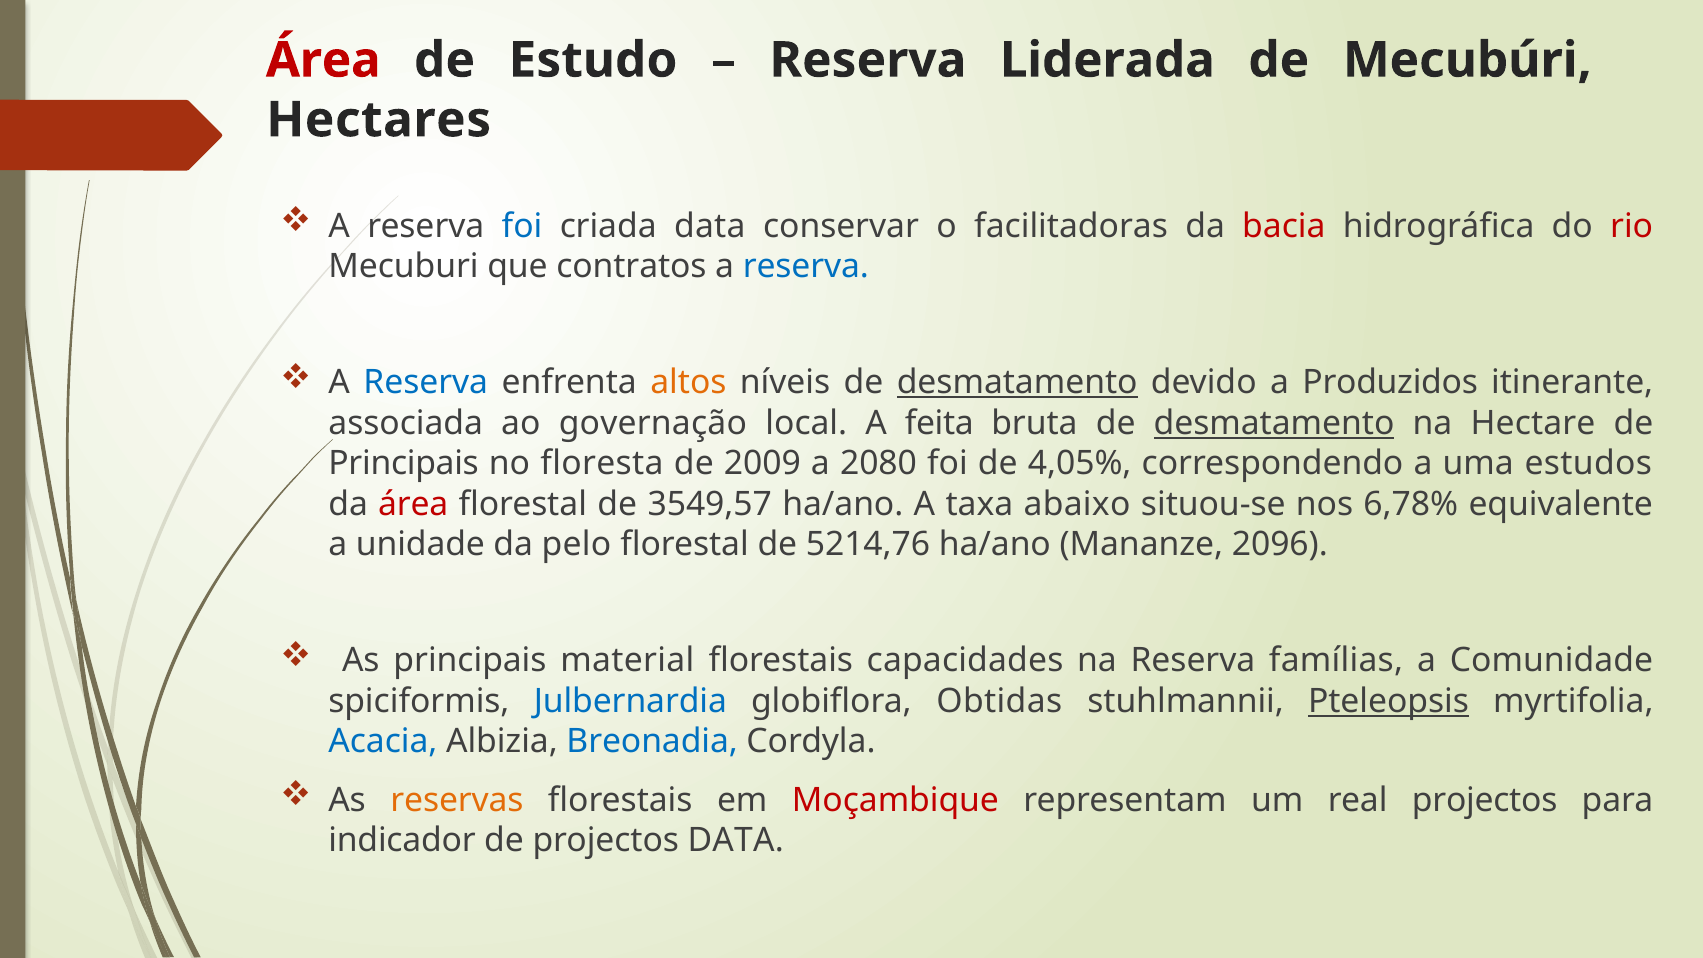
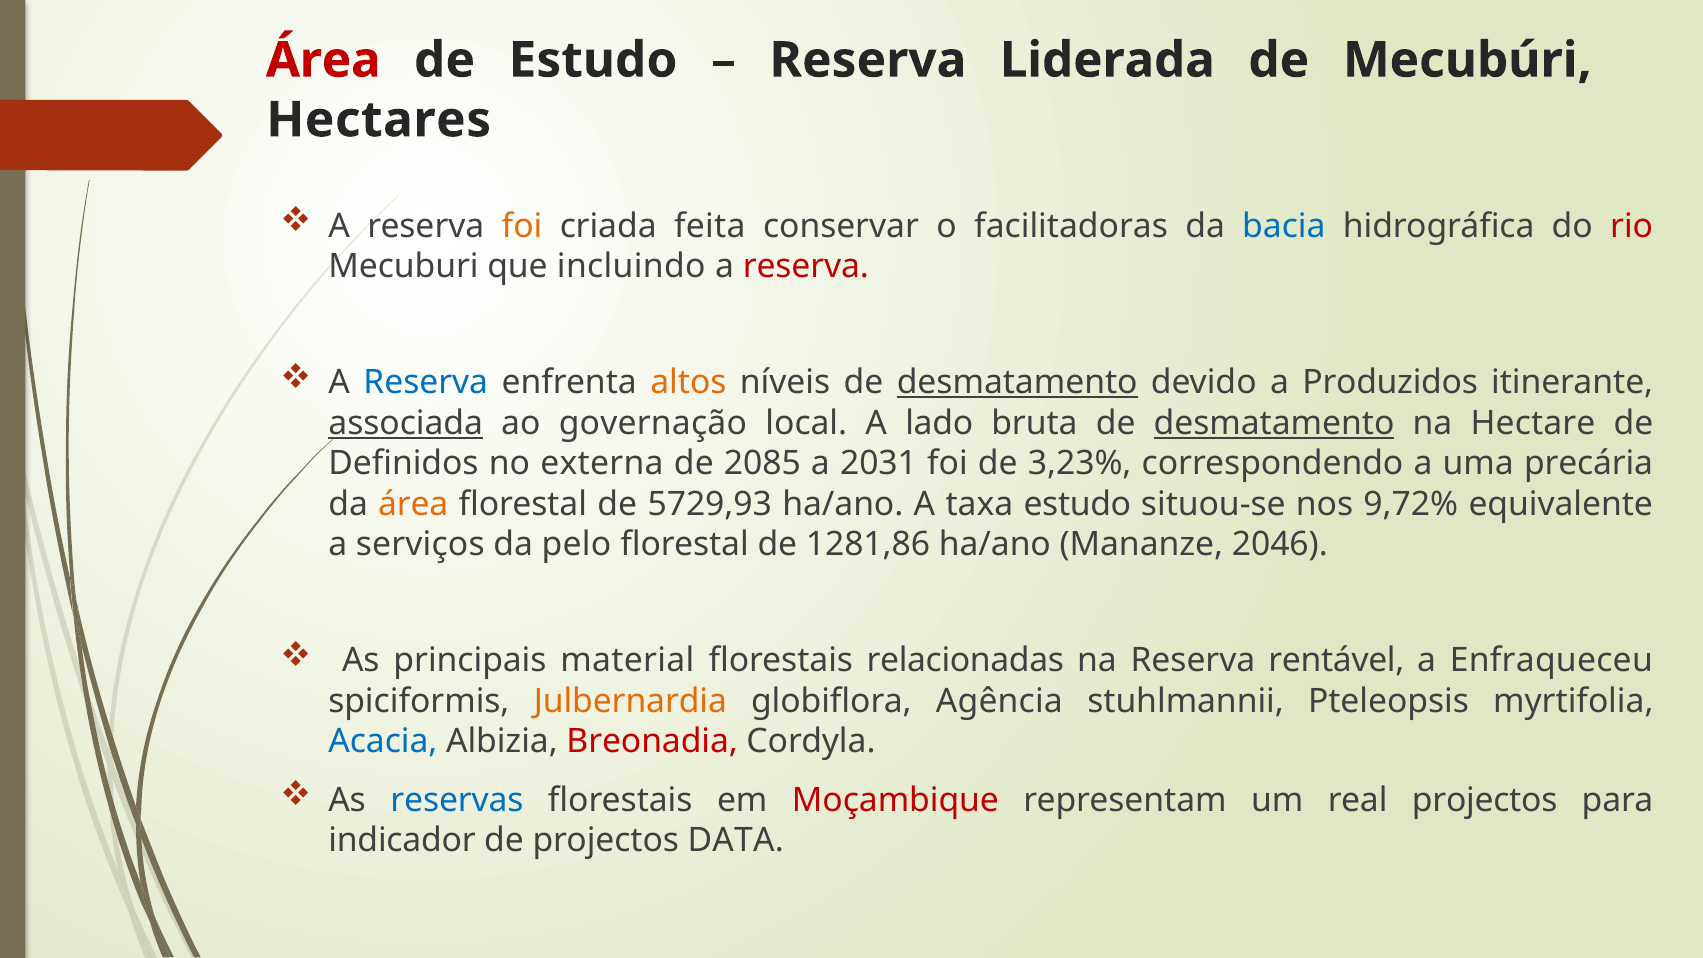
foi at (522, 226) colour: blue -> orange
criada data: data -> feita
bacia colour: red -> blue
contratos: contratos -> incluindo
reserva at (806, 266) colour: blue -> red
associada underline: none -> present
feita: feita -> lado
Principais at (404, 464): Principais -> Definidos
floresta: floresta -> externa
2009: 2009 -> 2085
2080: 2080 -> 2031
4,05%: 4,05% -> 3,23%
estudos: estudos -> precária
área at (413, 504) colour: red -> orange
3549,57: 3549,57 -> 5729,93
taxa abaixo: abaixo -> estudo
6,78%: 6,78% -> 9,72%
unidade: unidade -> serviços
5214,76: 5214,76 -> 1281,86
2096: 2096 -> 2046
capacidades: capacidades -> relacionadas
famílias: famílias -> rentável
Comunidade: Comunidade -> Enfraqueceu
Julbernardia colour: blue -> orange
Obtidas: Obtidas -> Agência
Pteleopsis underline: present -> none
Breonadia colour: blue -> red
reservas colour: orange -> blue
